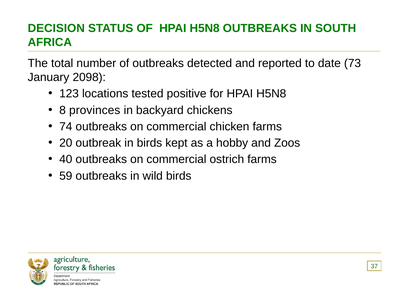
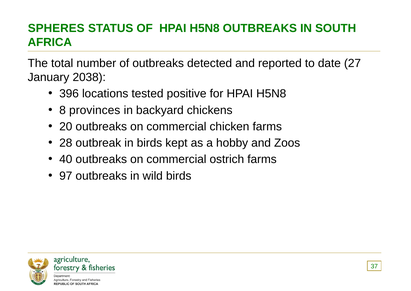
DECISION: DECISION -> SPHERES
73: 73 -> 27
2098: 2098 -> 2038
123: 123 -> 396
74: 74 -> 20
20: 20 -> 28
59: 59 -> 97
